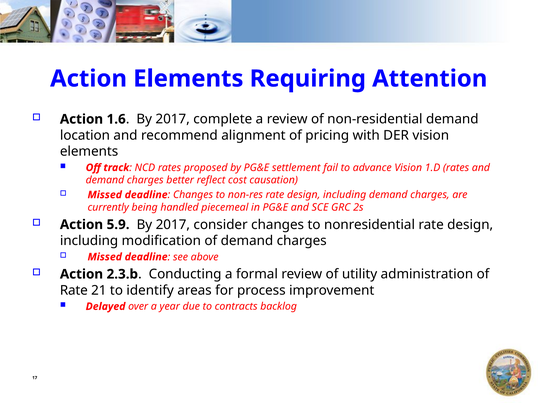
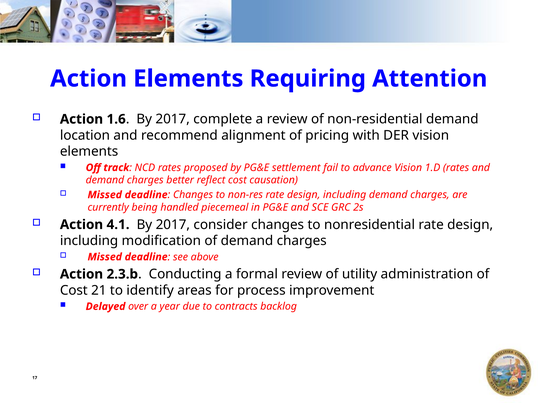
5.9: 5.9 -> 4.1
Rate at (74, 291): Rate -> Cost
